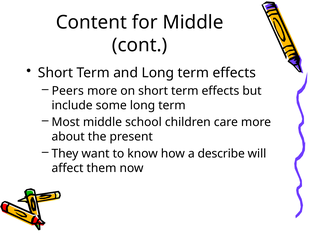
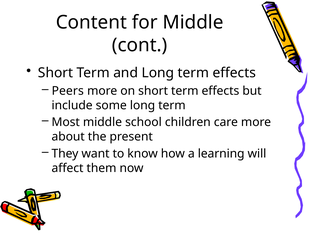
describe: describe -> learning
